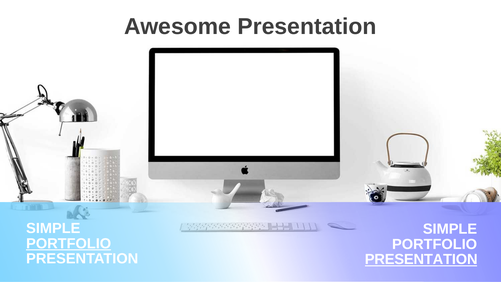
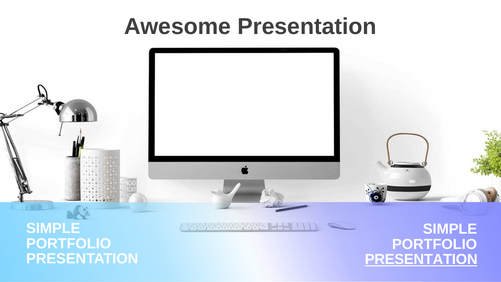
PORTFOLIO at (69, 243) underline: present -> none
